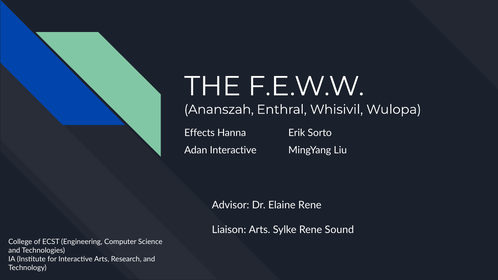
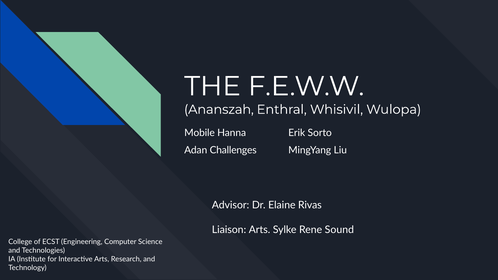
Effects: Effects -> Mobile
Adan Interactive: Interactive -> Challenges
Elaine Rene: Rene -> Rivas
